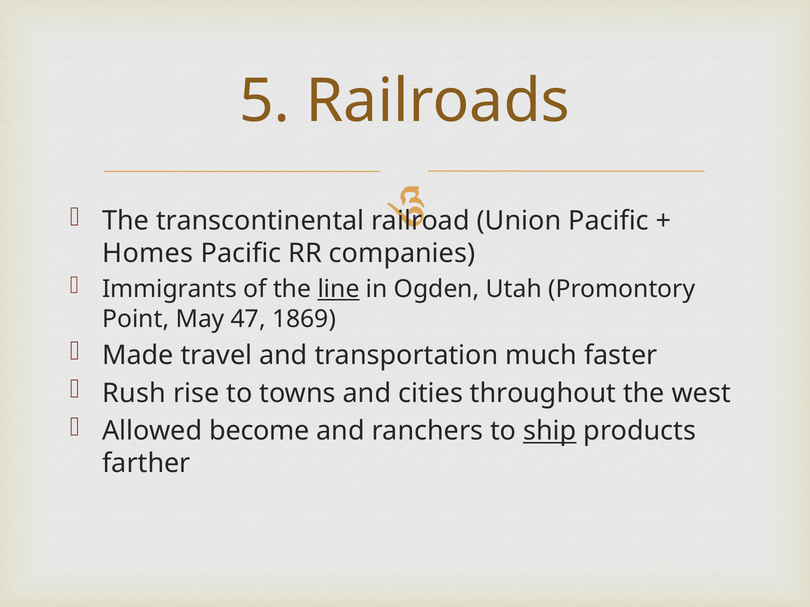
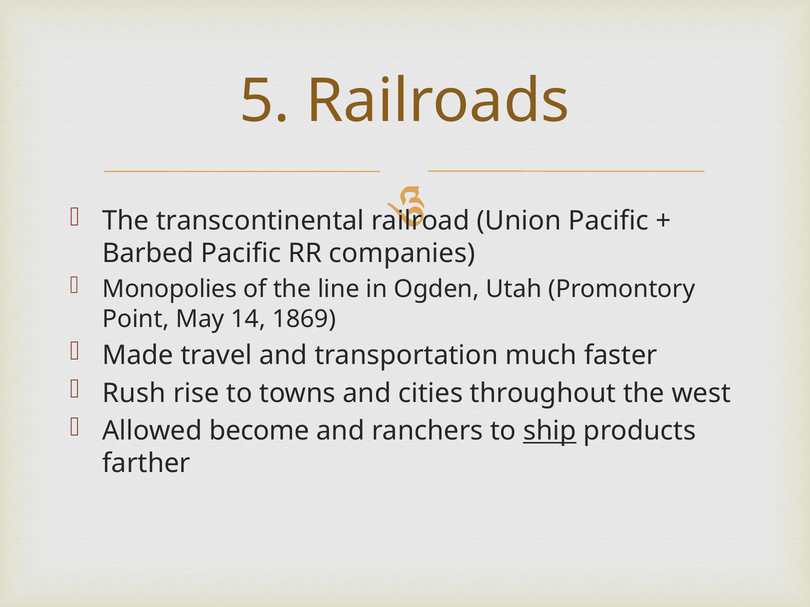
Homes: Homes -> Barbed
Immigrants: Immigrants -> Monopolies
line underline: present -> none
47: 47 -> 14
